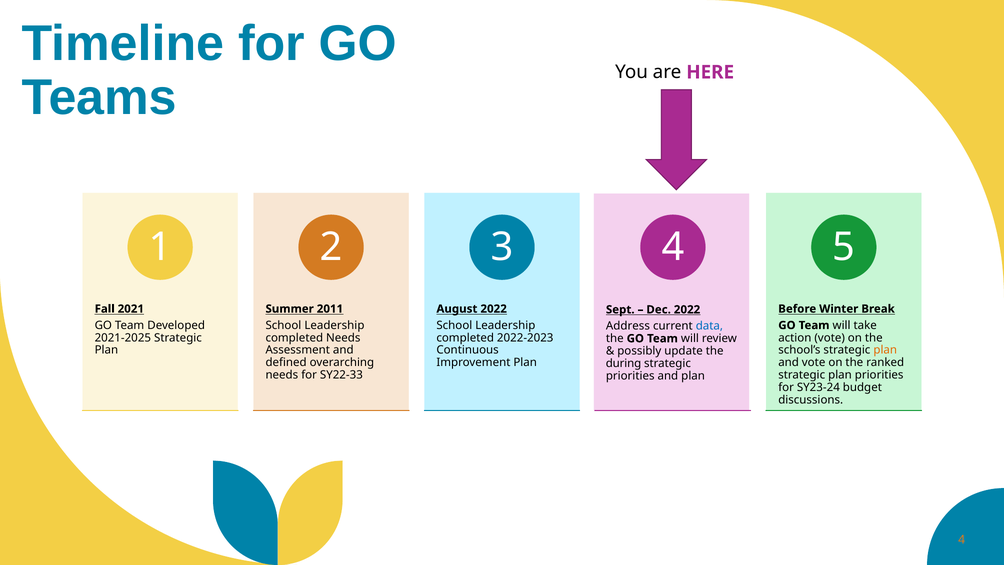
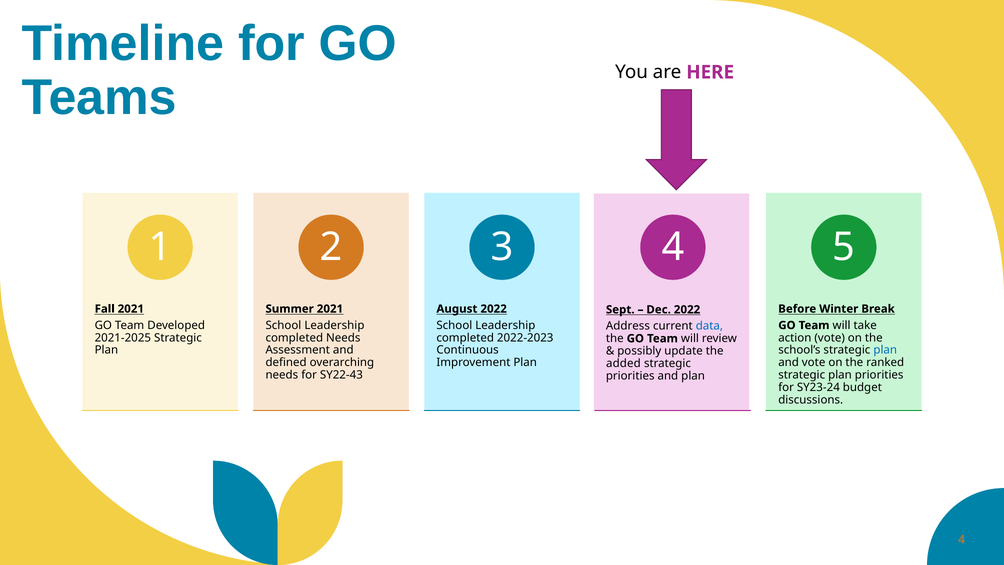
Summer 2011: 2011 -> 2021
plan at (885, 350) colour: orange -> blue
during: during -> added
SY22-33: SY22-33 -> SY22-43
